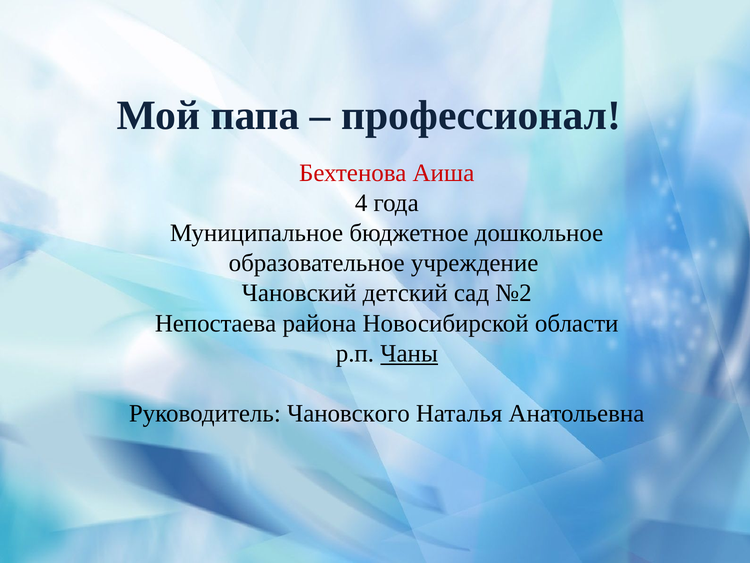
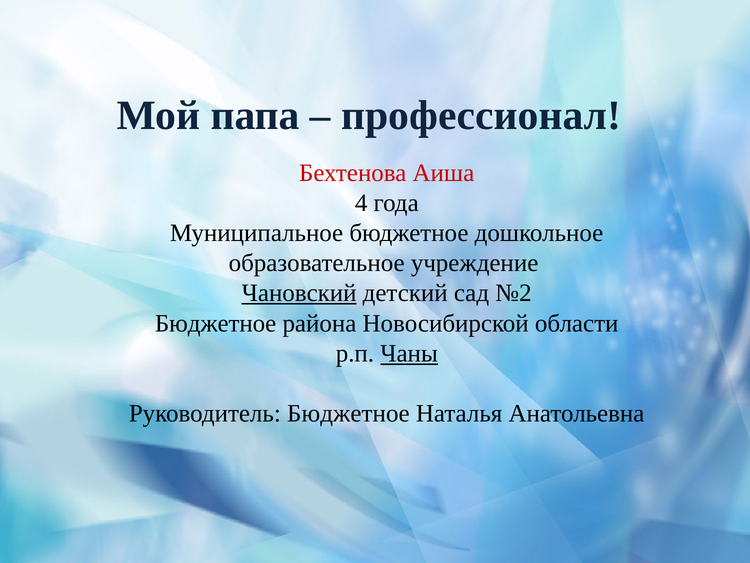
Чановский underline: none -> present
Непостаева at (216, 323): Непостаева -> Бюджетное
Руководитель Чановского: Чановского -> Бюджетное
